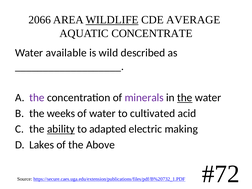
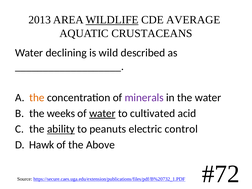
2066: 2066 -> 2013
CONCENTRATE: CONCENTRATE -> CRUSTACEANS
available: available -> declining
the at (37, 98) colour: purple -> orange
the at (185, 98) underline: present -> none
water at (102, 113) underline: none -> present
adapted: adapted -> peanuts
making: making -> control
Lakes: Lakes -> Hawk
